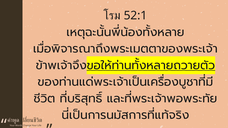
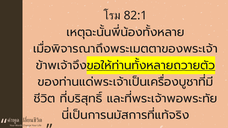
52:1: 52:1 -> 82:1
